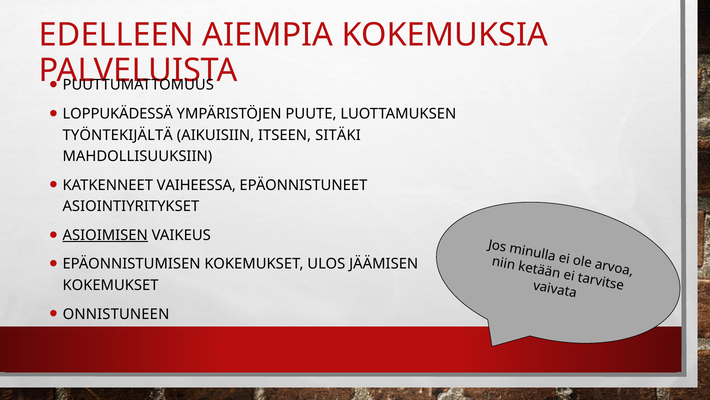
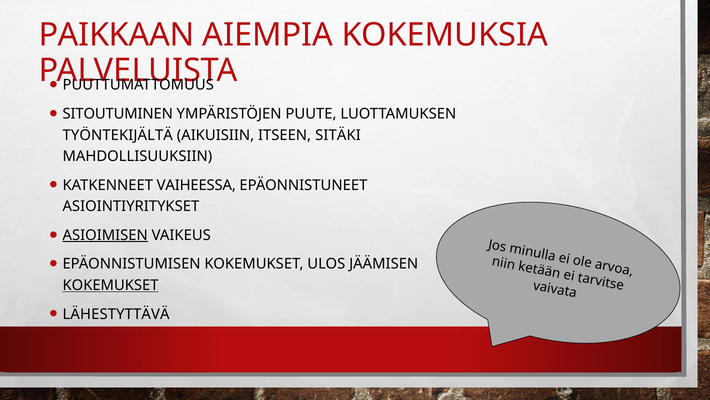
EDELLEEN: EDELLEEN -> PAIKKAAN
LOPPUKÄDESSÄ: LOPPUKÄDESSÄ -> SITOUTUMINEN
KOKEMUKSET at (111, 285) underline: none -> present
ONNISTUNEEN: ONNISTUNEEN -> LÄHESTYTTÄVÄ
